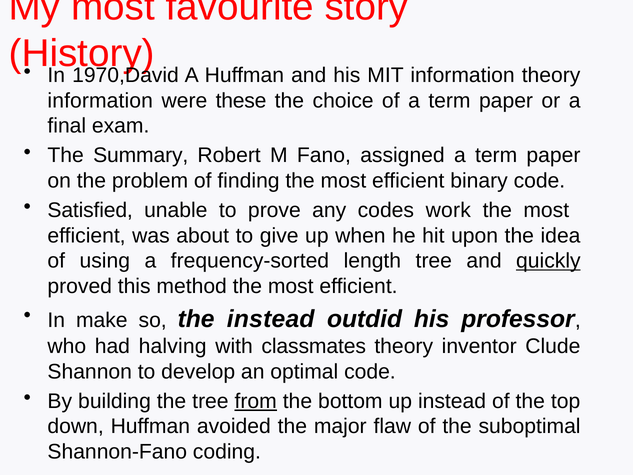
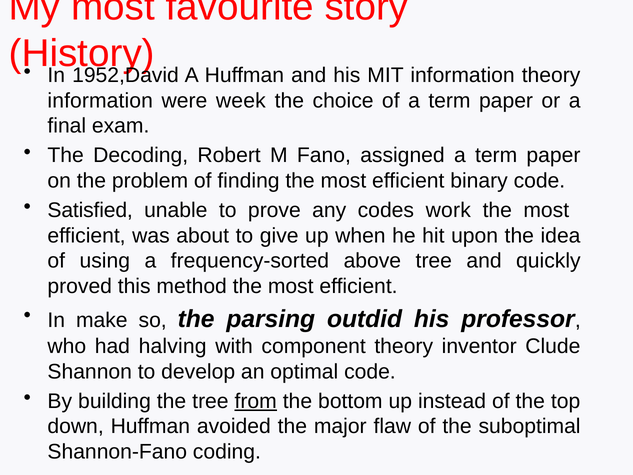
1970,David: 1970,David -> 1952,David
these: these -> week
Summary: Summary -> Decoding
length: length -> above
quickly underline: present -> none
the instead: instead -> parsing
classmates: classmates -> component
